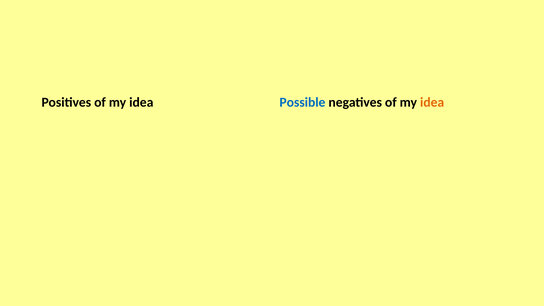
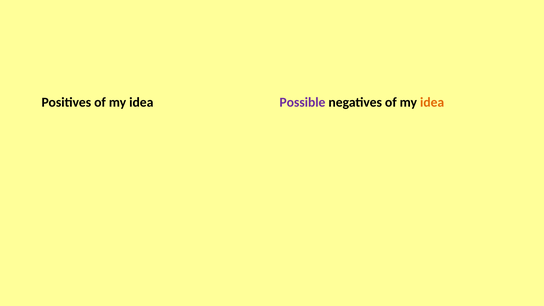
Possible colour: blue -> purple
